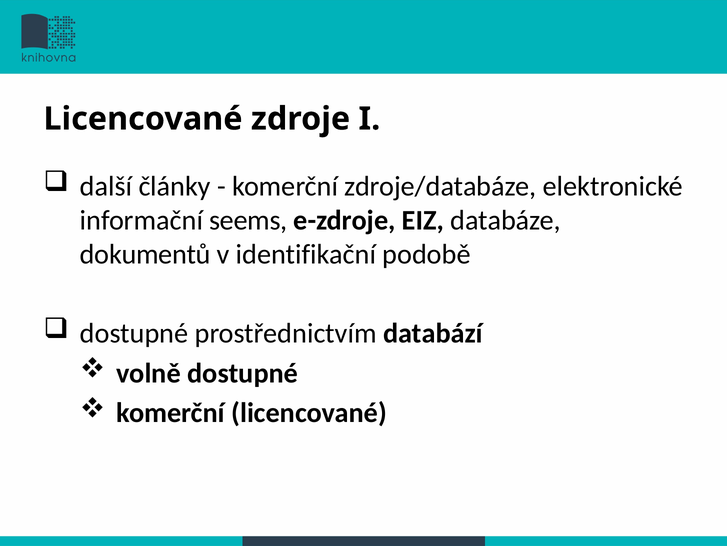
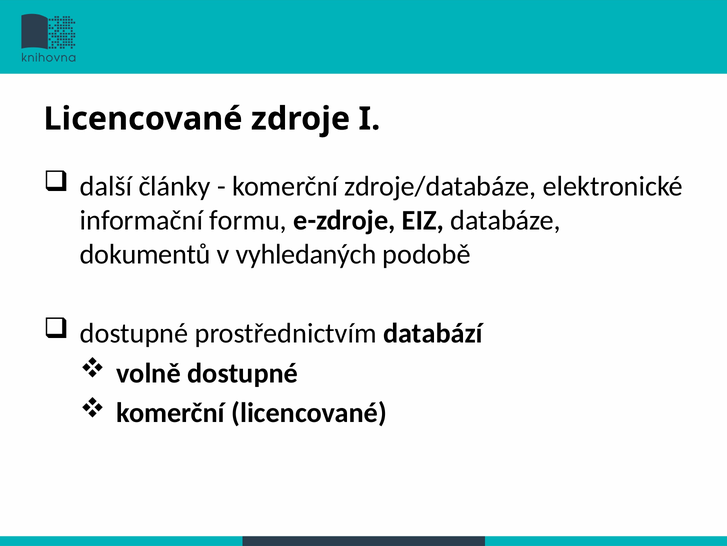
seems: seems -> formu
identifikační: identifikační -> vyhledaných
